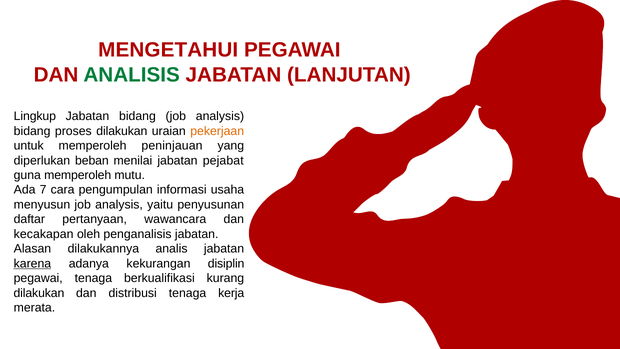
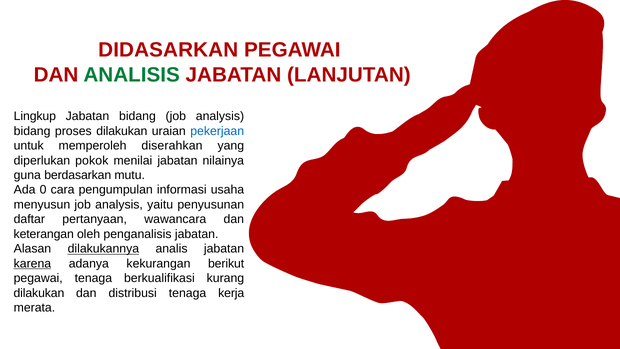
MENGETAHUI: MENGETAHUI -> DIDASARKAN
pekerjaan colour: orange -> blue
peninjauan: peninjauan -> diserahkan
beban: beban -> pokok
pejabat: pejabat -> nilainya
guna memperoleh: memperoleh -> berdasarkan
7: 7 -> 0
kecakapan: kecakapan -> keterangan
dilakukannya underline: none -> present
disiplin: disiplin -> berikut
